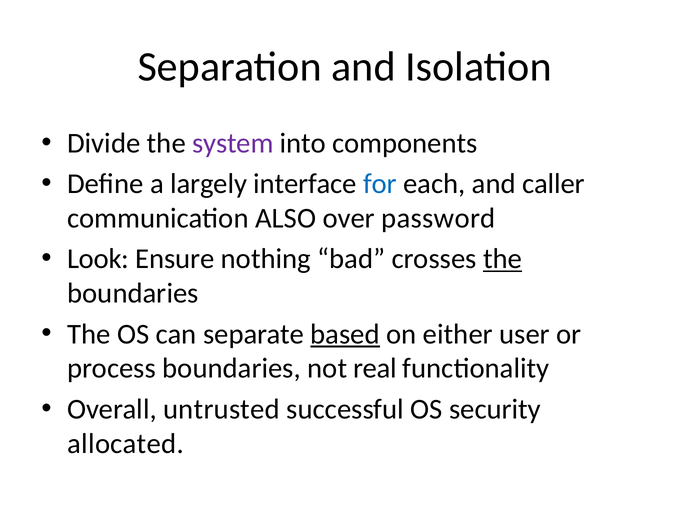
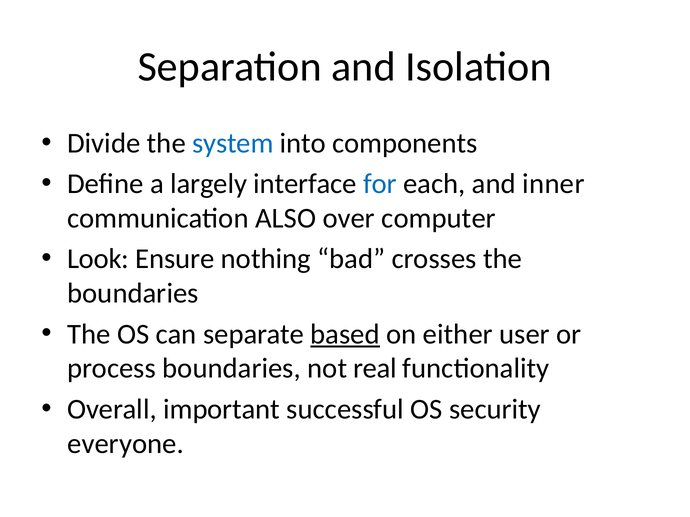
system colour: purple -> blue
caller: caller -> inner
password: password -> computer
the at (503, 259) underline: present -> none
untrusted: untrusted -> important
allocated: allocated -> everyone
